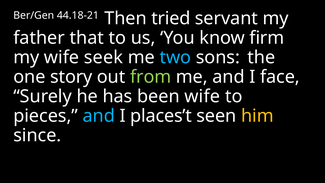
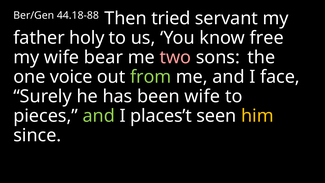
44.18-21: 44.18-21 -> 44.18-88
that: that -> holy
firm: firm -> free
seek: seek -> bear
two colour: light blue -> pink
story: story -> voice
and at (99, 116) colour: light blue -> light green
